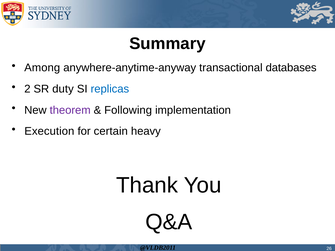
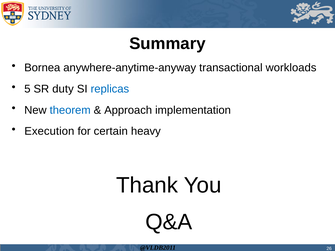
Among: Among -> Bornea
databases: databases -> workloads
2: 2 -> 5
theorem colour: purple -> blue
Following: Following -> Approach
